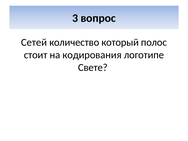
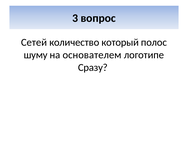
стоит: стоит -> шуму
кодирования: кодирования -> основателем
Свете: Свете -> Сразу
